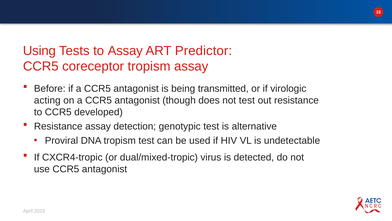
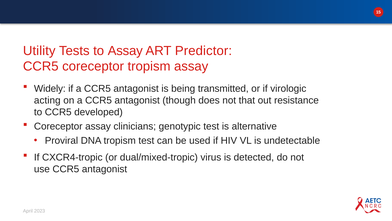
Using: Using -> Utility
Before: Before -> Widely
not test: test -> that
Resistance at (58, 126): Resistance -> Coreceptor
detection: detection -> clinicians
